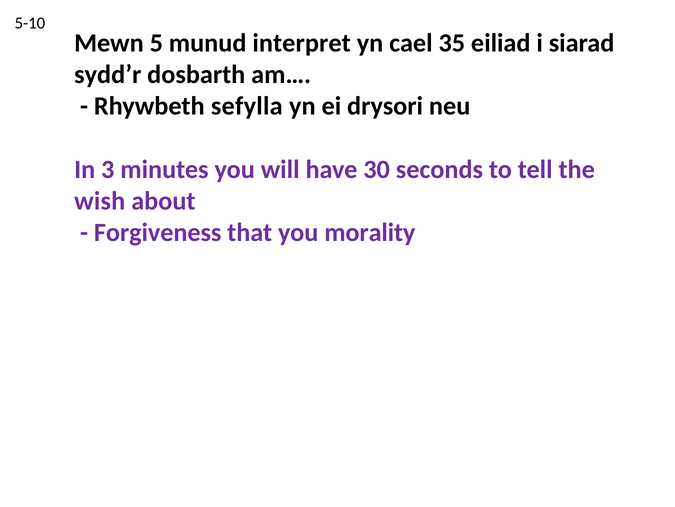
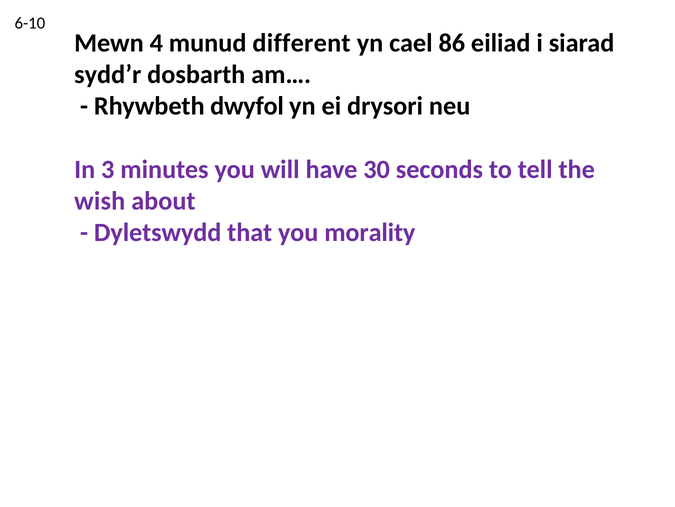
5-10: 5-10 -> 6-10
5: 5 -> 4
interpret: interpret -> different
35: 35 -> 86
sefylla: sefylla -> dwyfol
Forgiveness: Forgiveness -> Dyletswydd
